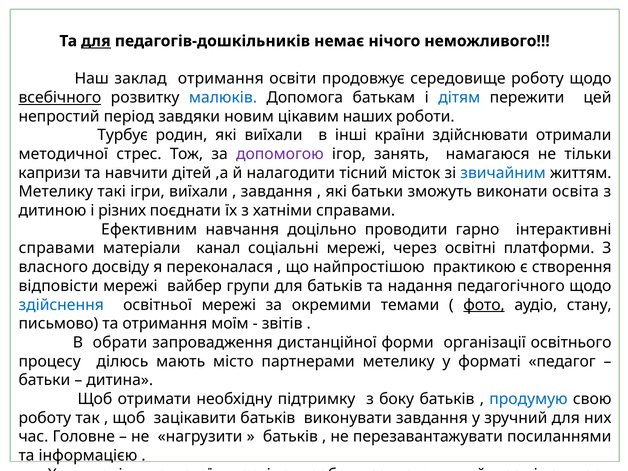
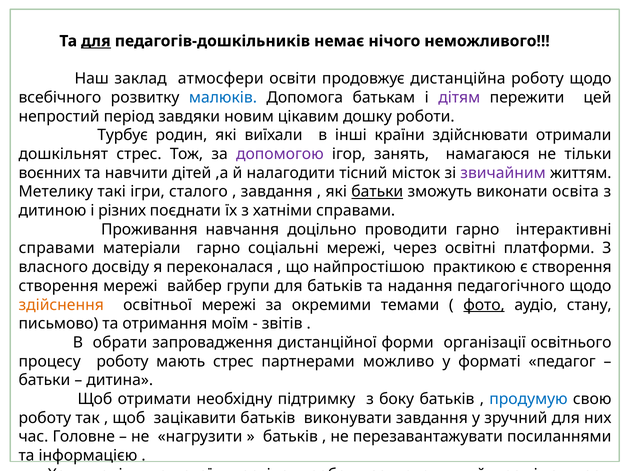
заклад отримання: отримання -> атмосфери
середовище: середовище -> дистанційна
всебічного underline: present -> none
дітям colour: blue -> purple
наших: наших -> дошку
методичної: методичної -> дошкільнят
капризи: капризи -> воєнних
звичайним colour: blue -> purple
ігри виїхали: виїхали -> сталого
батьки at (377, 192) underline: none -> present
Ефективним: Ефективним -> Проживання
матеріали канал: канал -> гарно
відповісти at (58, 286): відповісти -> створення
здійснення colour: blue -> orange
процесу ділюсь: ділюсь -> роботу
мають місто: місто -> стрес
партнерами метелику: метелику -> можливо
